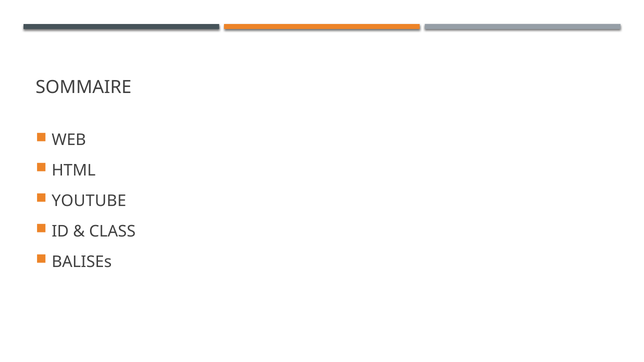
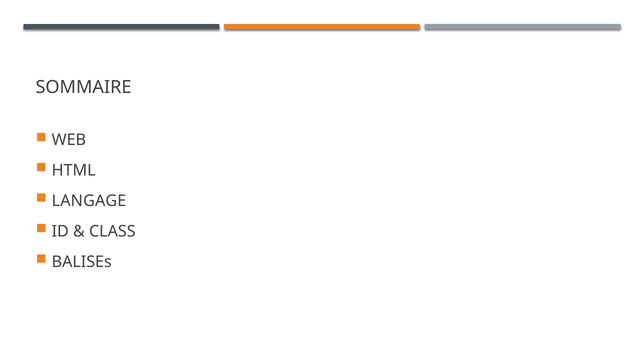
YOUTUBE: YOUTUBE -> LANGAGE
